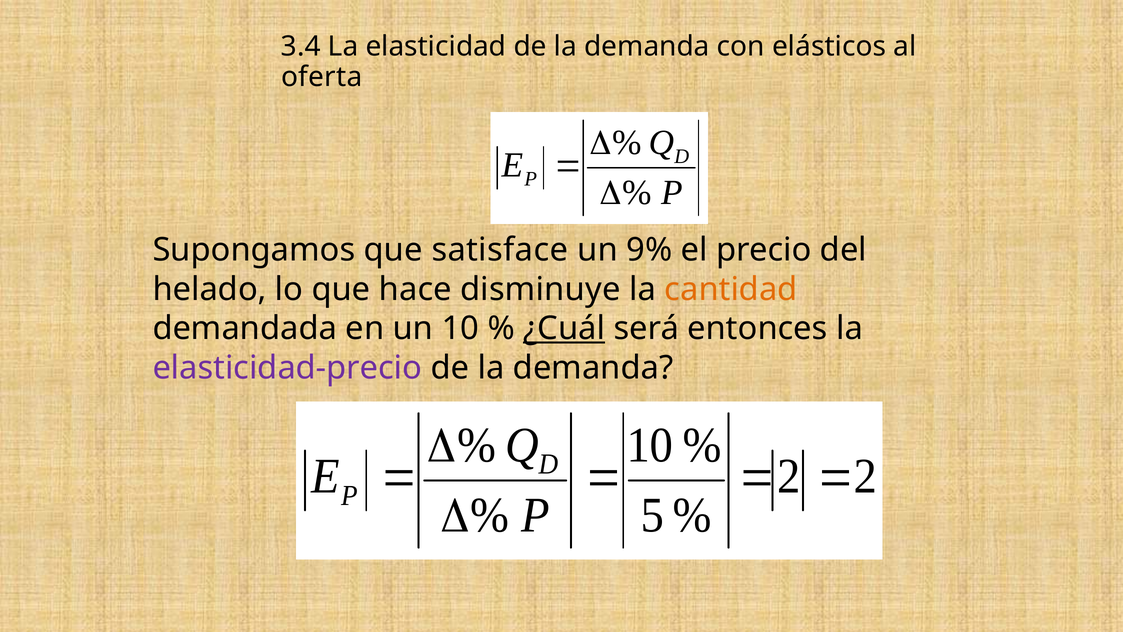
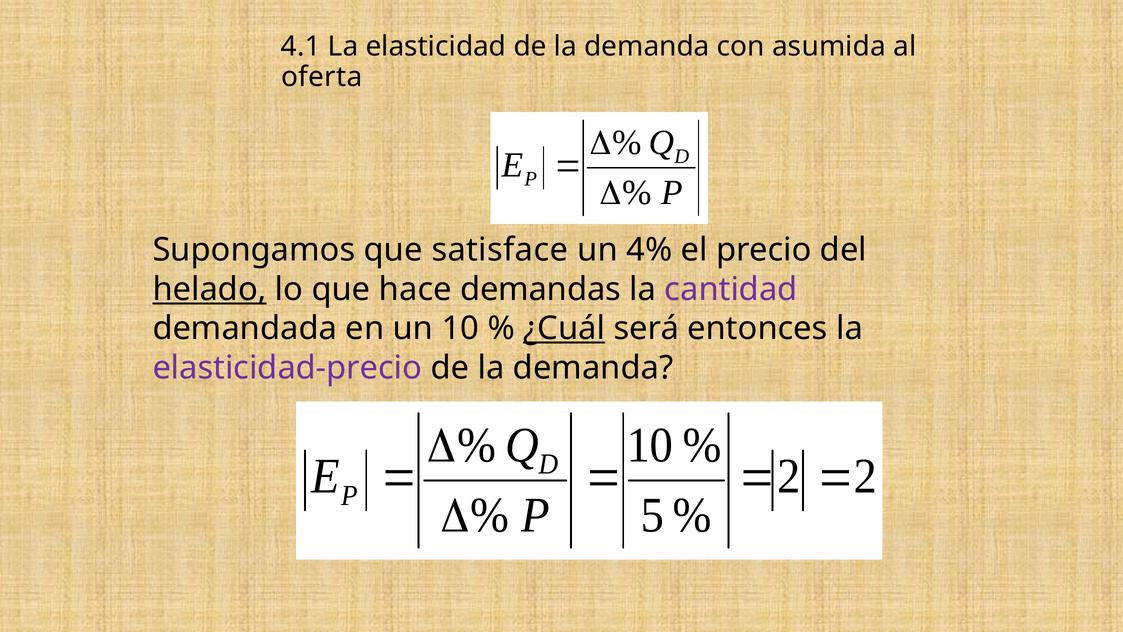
3.4: 3.4 -> 4.1
elásticos: elásticos -> asumida
9%: 9% -> 4%
helado underline: none -> present
disminuye: disminuye -> demandas
cantidad colour: orange -> purple
